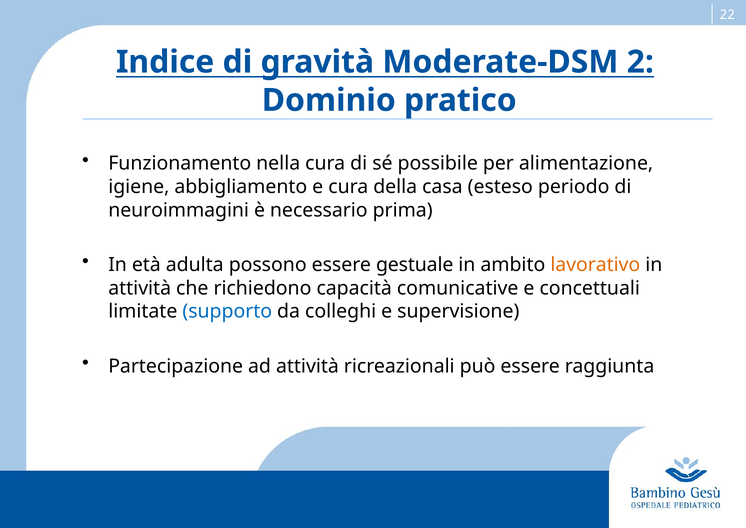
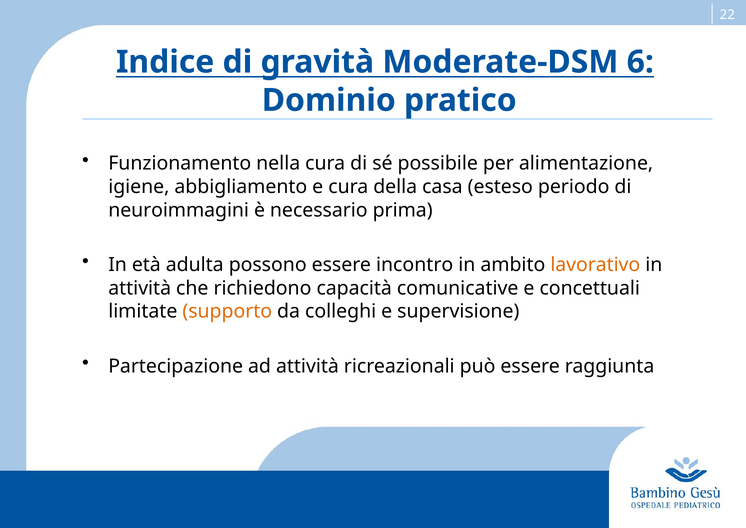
2: 2 -> 6
gestuale: gestuale -> incontro
supporto colour: blue -> orange
